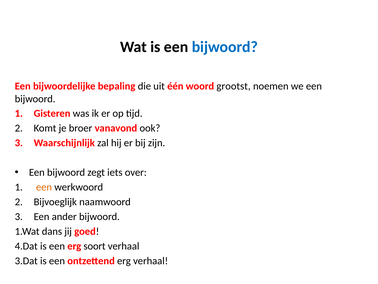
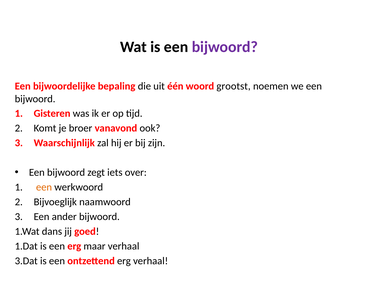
bijwoord at (225, 47) colour: blue -> purple
4.Dat: 4.Dat -> 1.Dat
soort: soort -> maar
